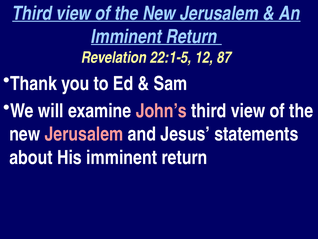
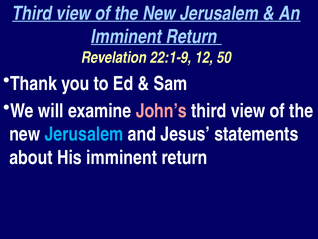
22:1-5: 22:1-5 -> 22:1-9
87: 87 -> 50
Jerusalem at (84, 134) colour: pink -> light blue
